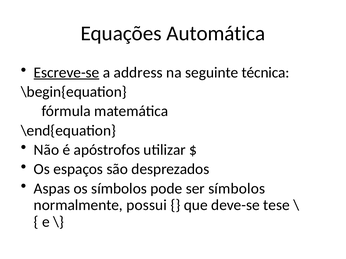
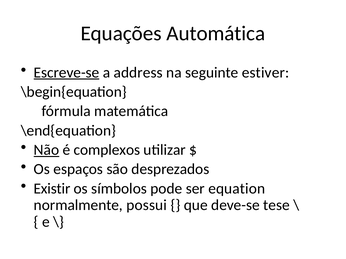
técnica: técnica -> estiver
Não underline: none -> present
apóstrofos: apóstrofos -> complexos
Aspas: Aspas -> Existir
ser símbolos: símbolos -> equation
